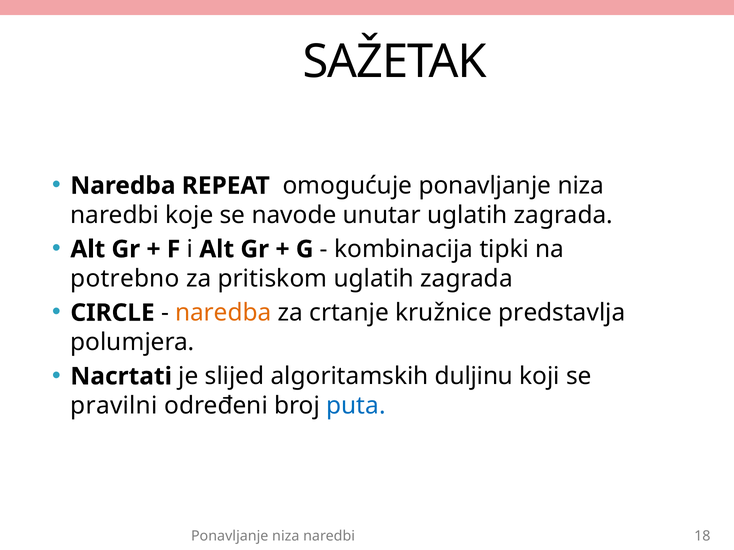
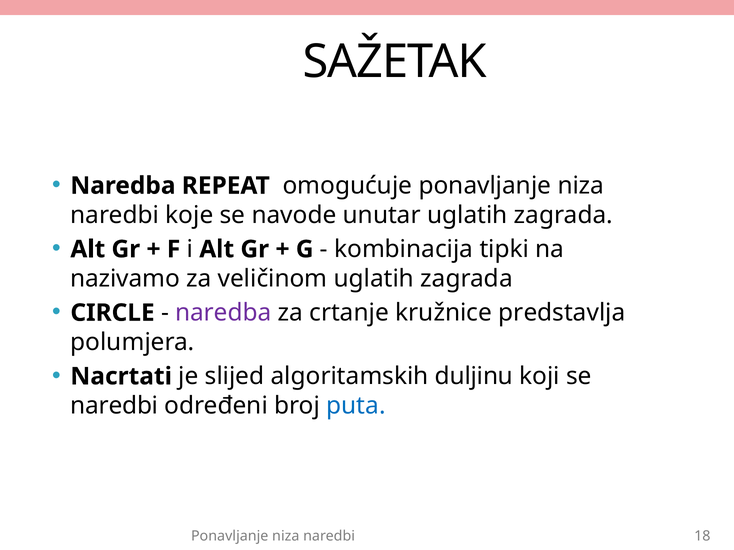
potrebno: potrebno -> nazivamo
pritiskom: pritiskom -> veličinom
naredba at (223, 313) colour: orange -> purple
pravilni at (114, 406): pravilni -> naredbi
